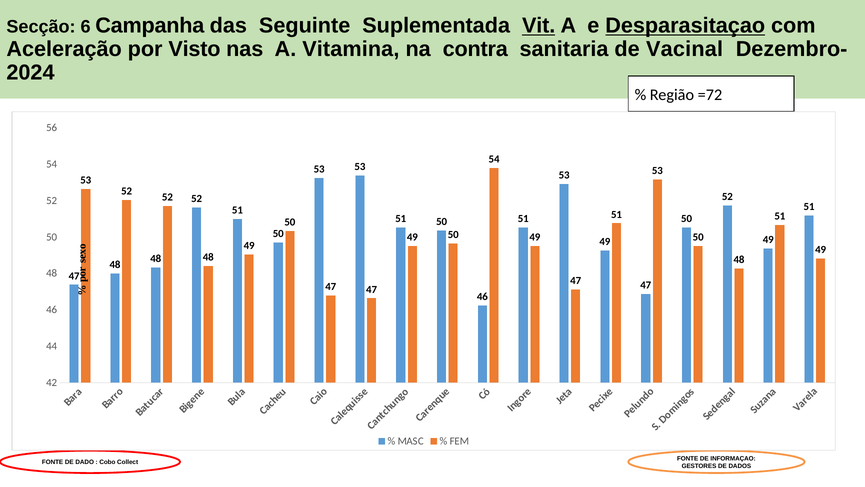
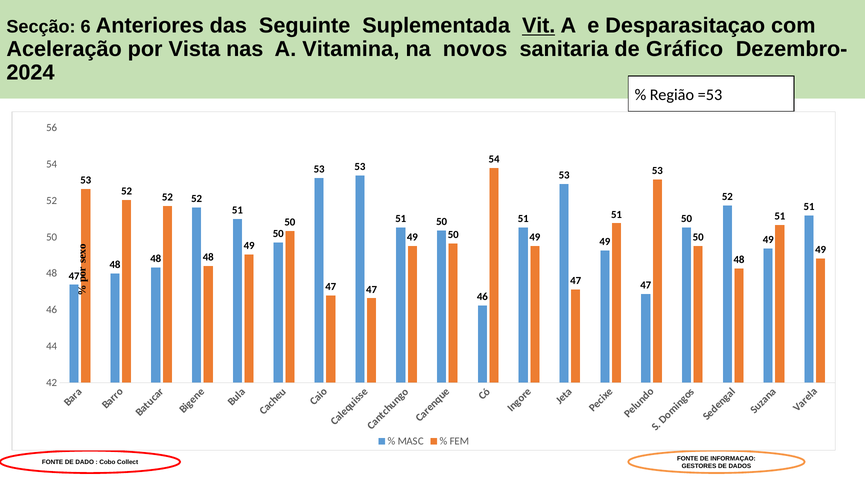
Campanha: Campanha -> Anteriores
Desparasitaçao underline: present -> none
Visto: Visto -> Vista
contra: contra -> novos
Vacinal: Vacinal -> Gráfico
=72: =72 -> =53
